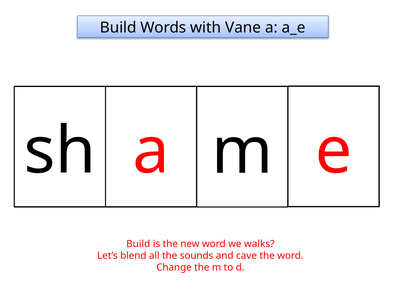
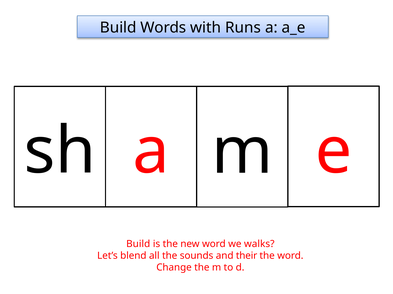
Vane: Vane -> Runs
cave: cave -> their
